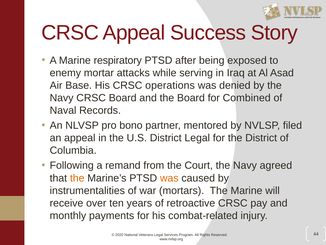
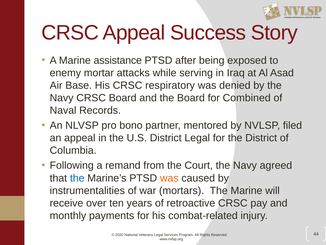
respiratory: respiratory -> assistance
operations: operations -> respiratory
the at (77, 178) colour: orange -> blue
